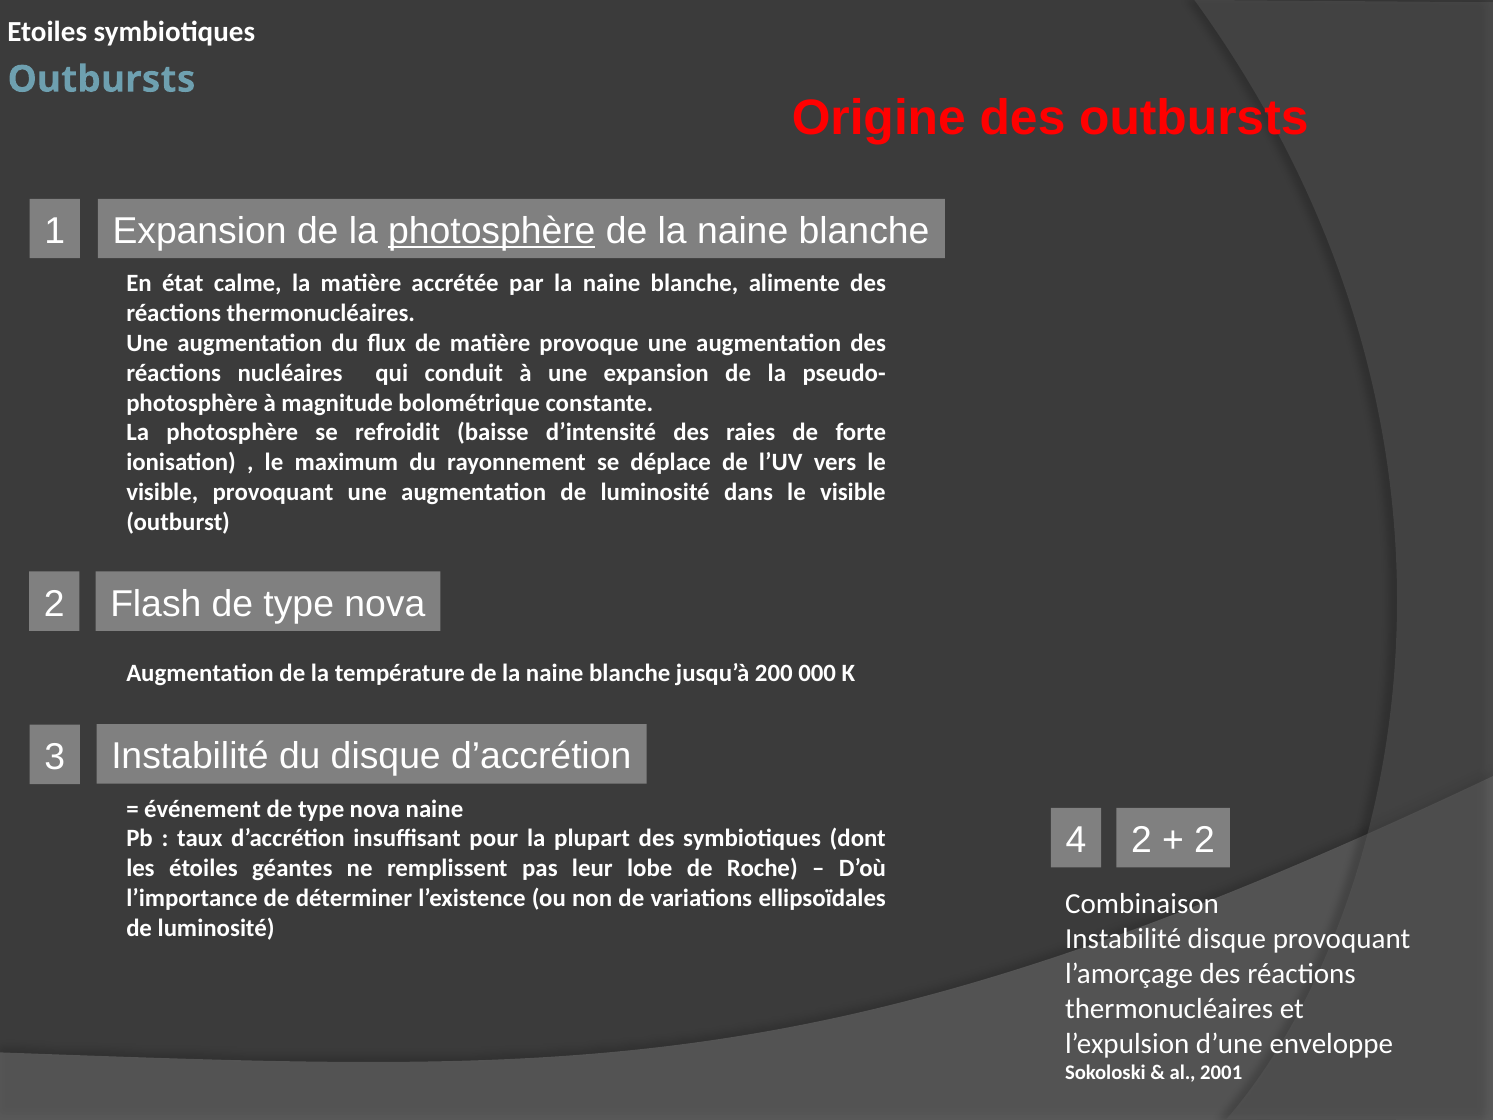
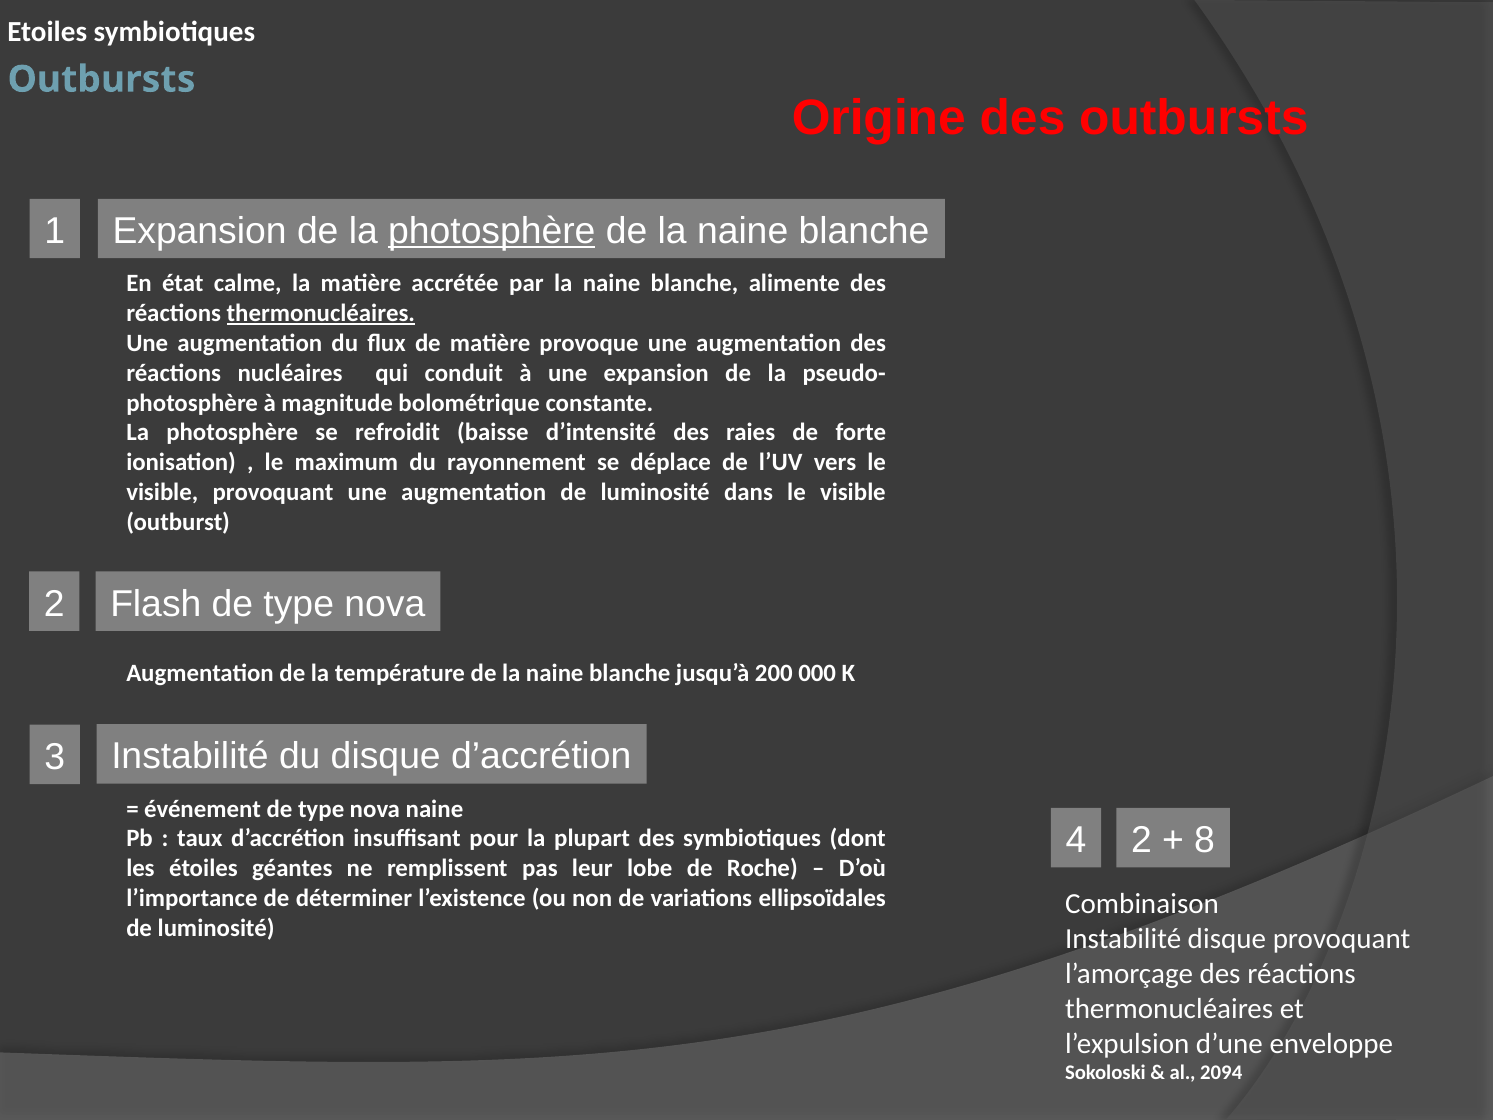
thermonucléaires at (321, 313) underline: none -> present
2 at (1205, 840): 2 -> 8
2001: 2001 -> 2094
